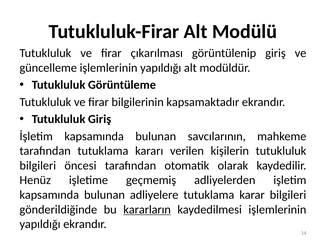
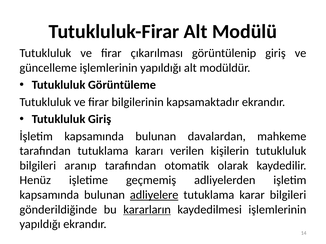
savcılarının: savcılarının -> davalardan
öncesi: öncesi -> aranıp
adliyelere underline: none -> present
